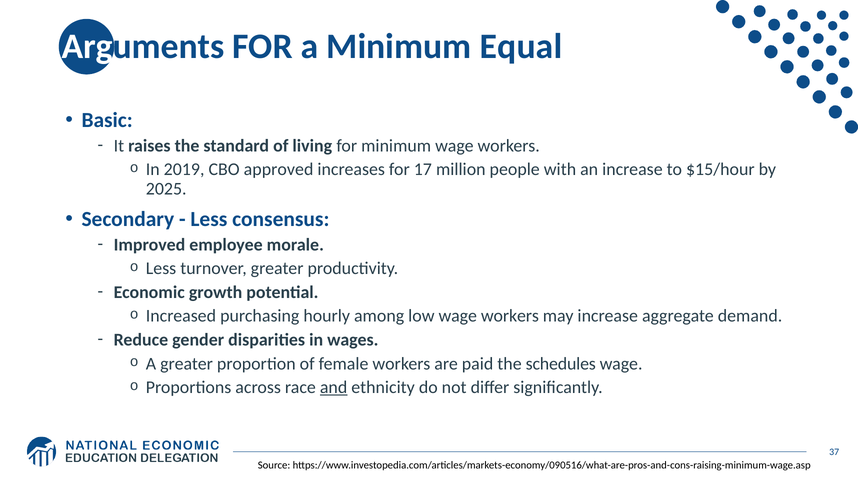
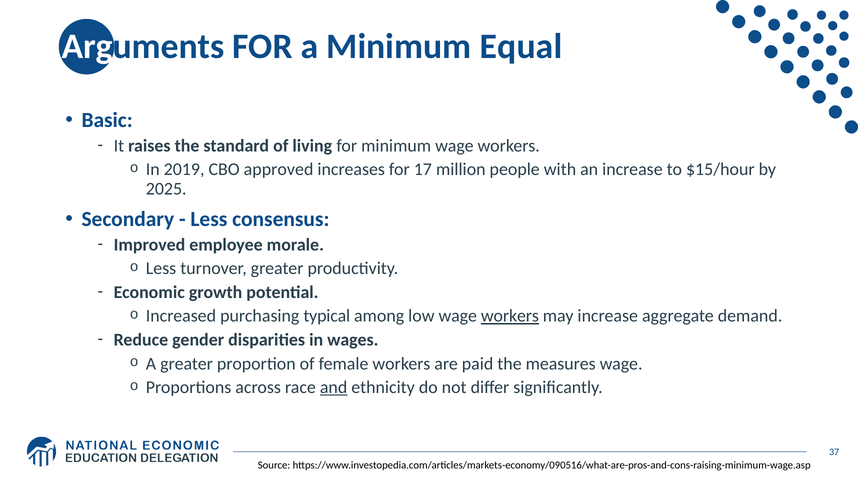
hourly: hourly -> typical
workers at (510, 316) underline: none -> present
schedules: schedules -> measures
